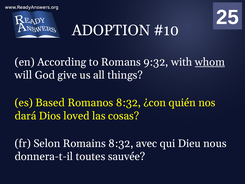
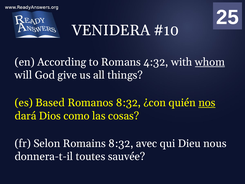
ADOPTION: ADOPTION -> VENIDERA
9:32: 9:32 -> 4:32
nos underline: none -> present
loved: loved -> como
